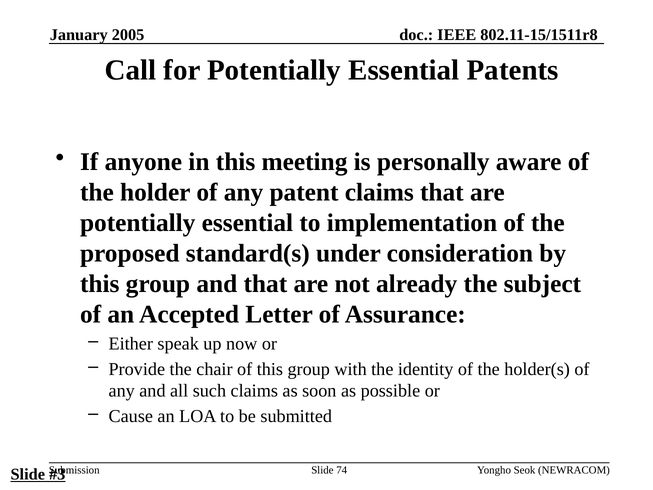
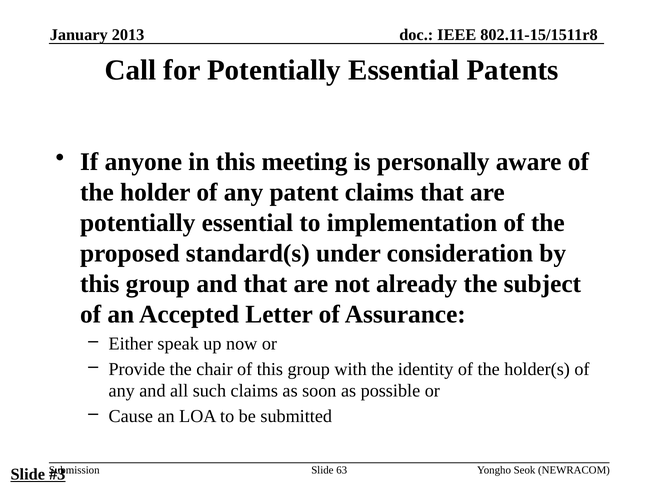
2005: 2005 -> 2013
74: 74 -> 63
